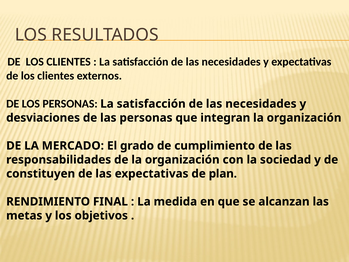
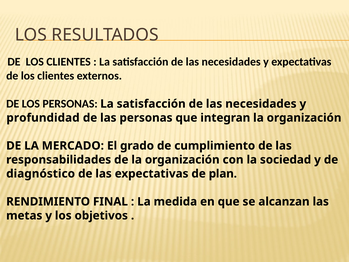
desviaciones: desviaciones -> profundidad
constituyen: constituyen -> diagnóstico
